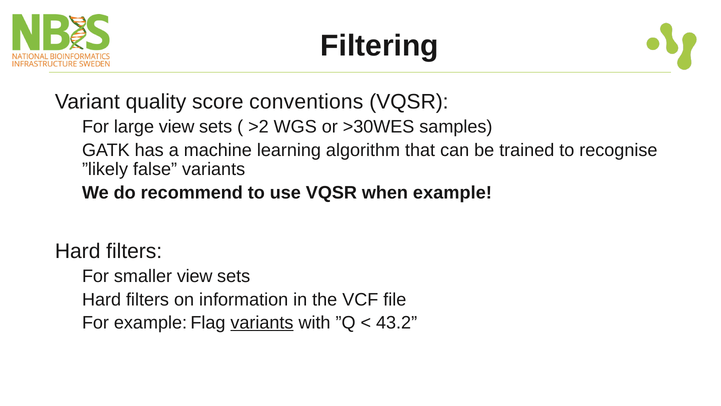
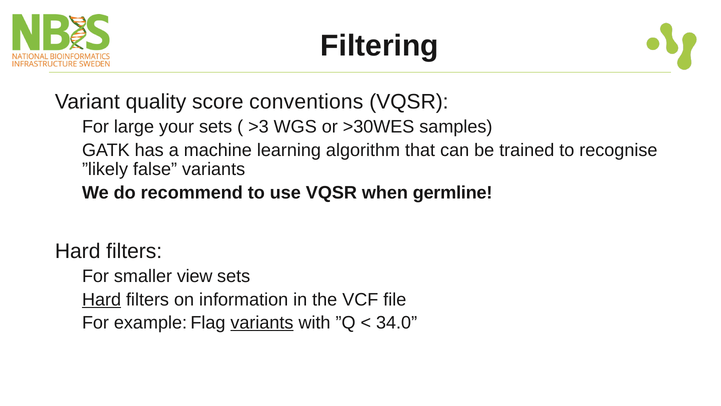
large view: view -> your
>2: >2 -> >3
when example: example -> germline
Hard at (102, 299) underline: none -> present
43.2: 43.2 -> 34.0
